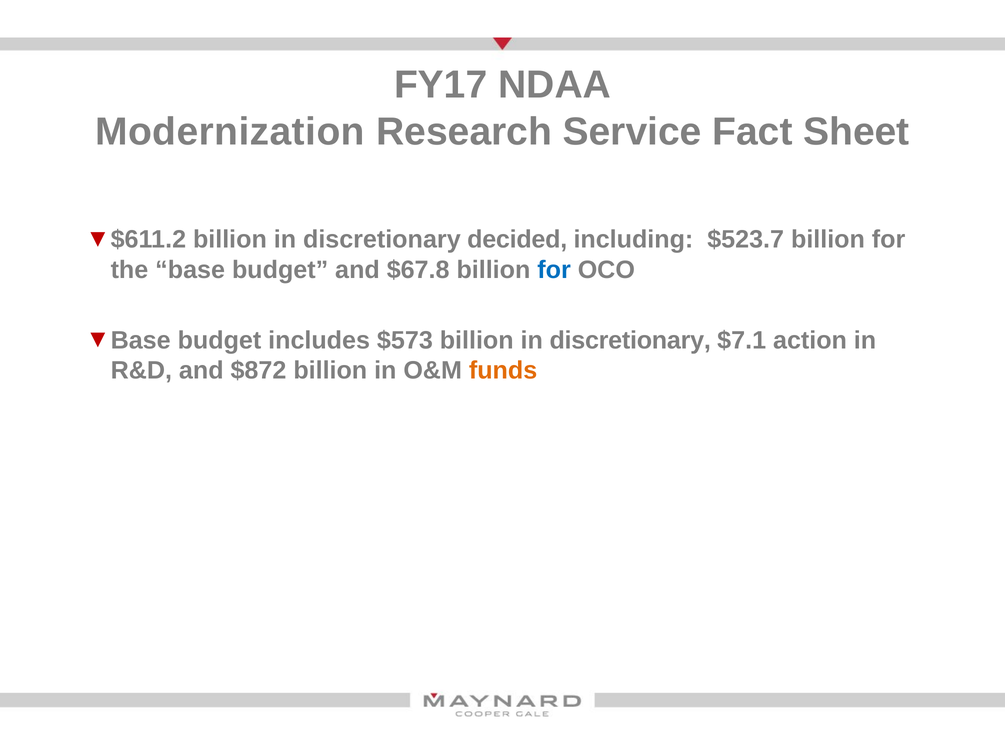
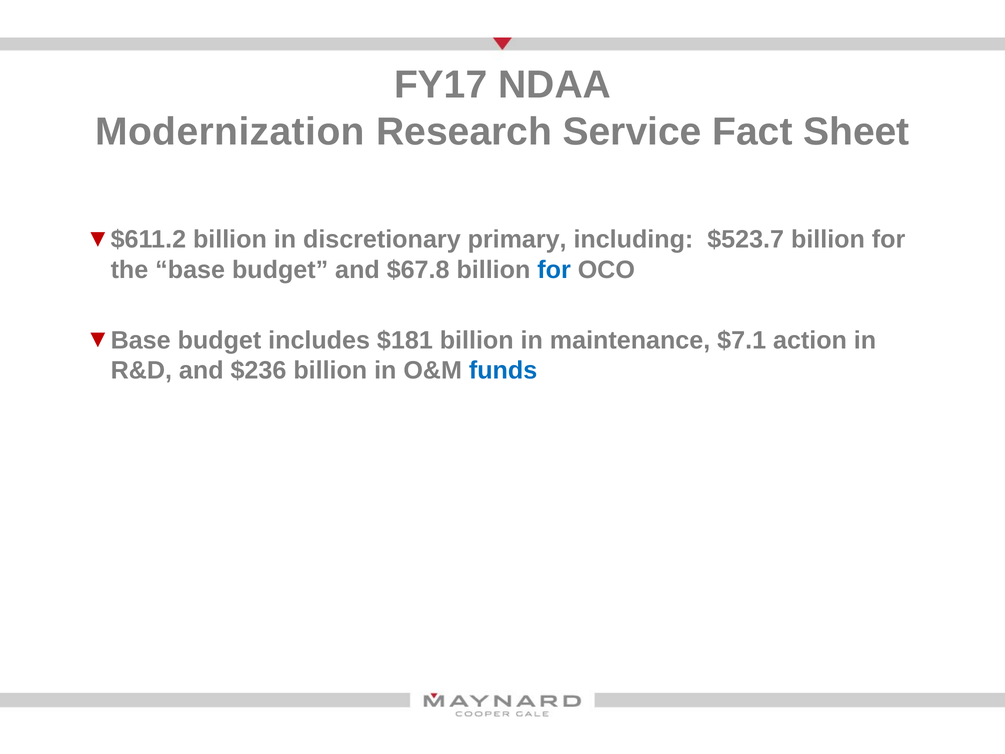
decided: decided -> primary
$573: $573 -> $181
discretionary at (630, 340): discretionary -> maintenance
$872: $872 -> $236
funds colour: orange -> blue
